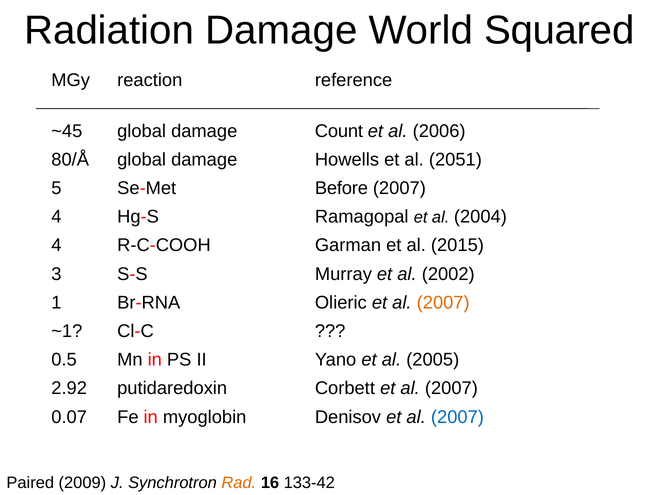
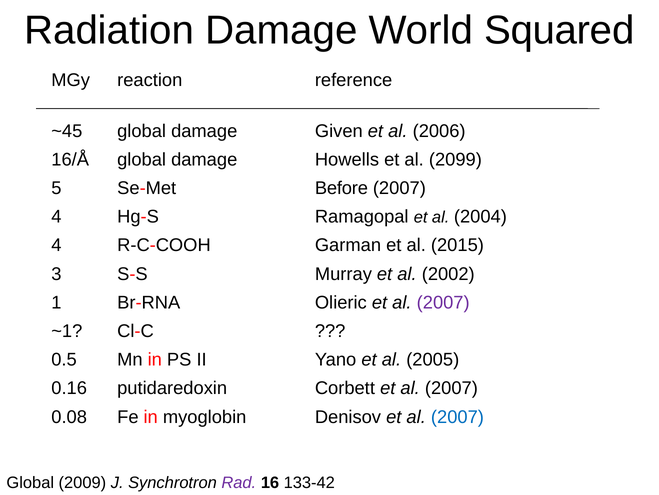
Count: Count -> Given
80/Å: 80/Å -> 16/Å
2051: 2051 -> 2099
2007 at (443, 302) colour: orange -> purple
2.92: 2.92 -> 0.16
0.07: 0.07 -> 0.08
Paired at (30, 482): Paired -> Global
Rad colour: orange -> purple
